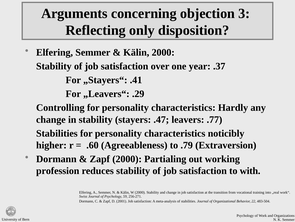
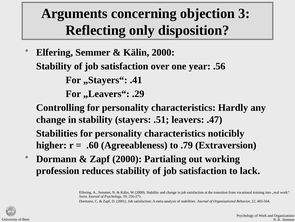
.37: .37 -> .56
.47: .47 -> .51
.77: .77 -> .47
with: with -> lack
